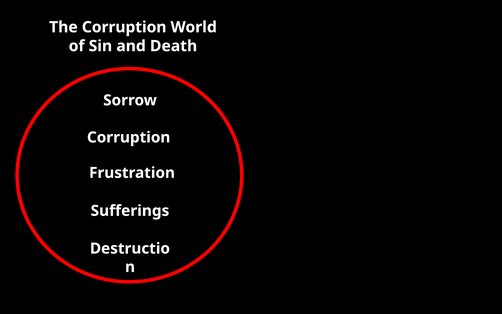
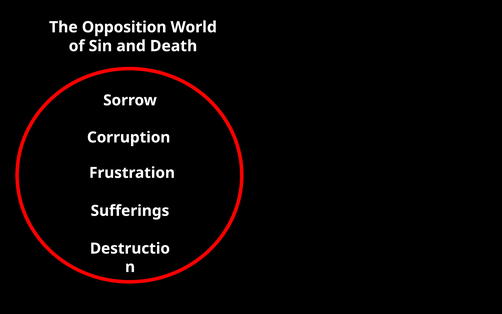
The Corruption: Corruption -> Opposition
